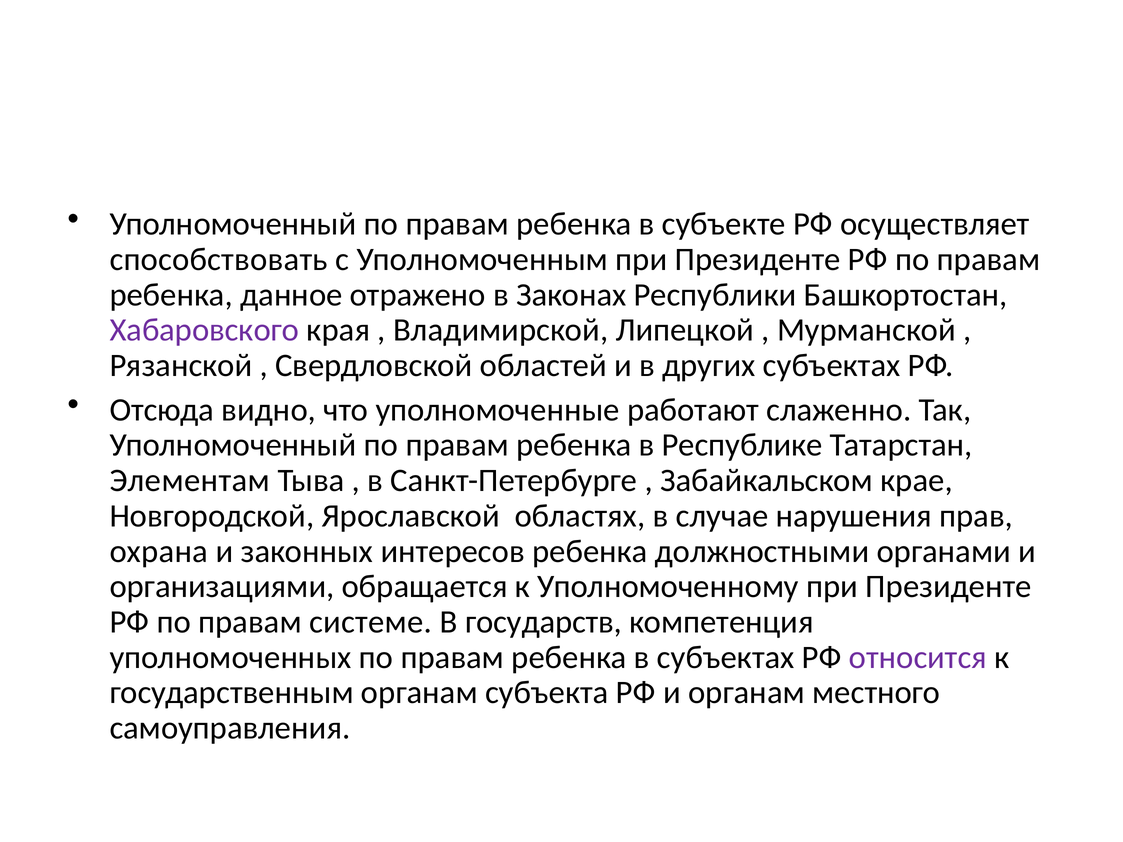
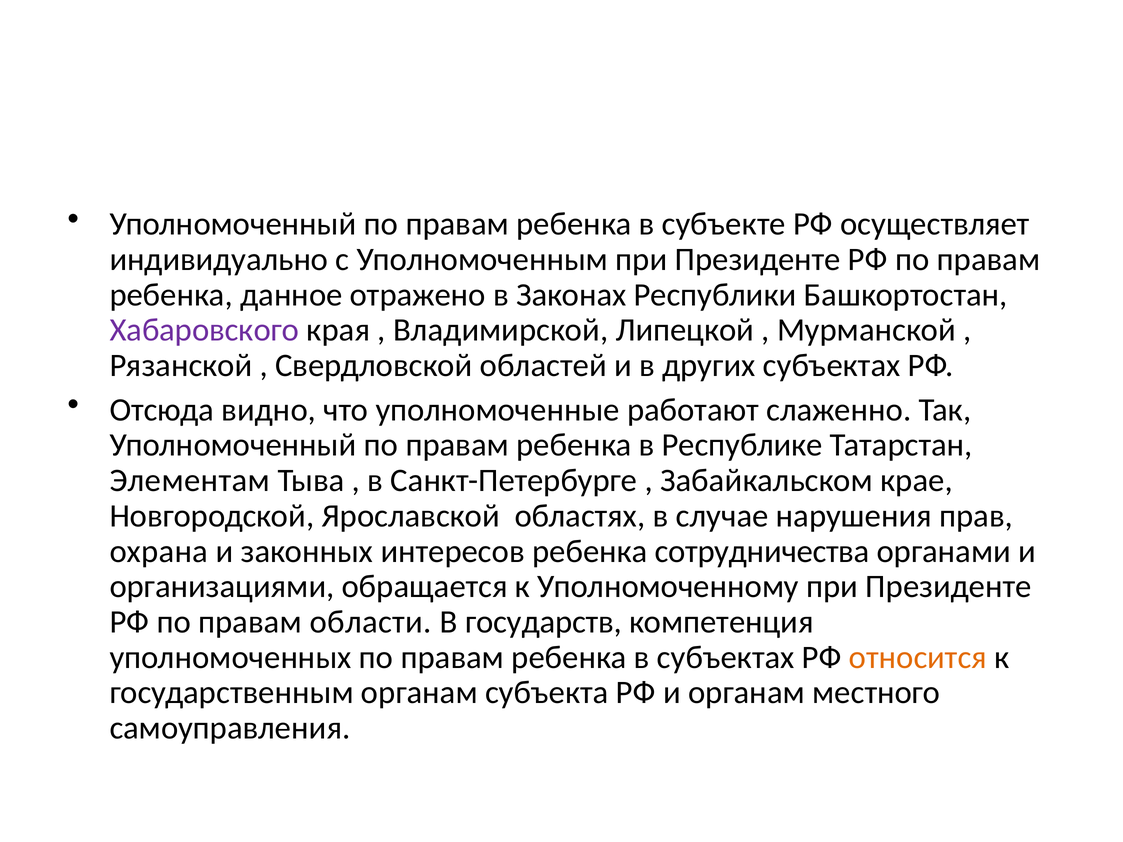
способствовать: способствовать -> индивидуально
должностными: должностными -> сотрудничества
системе: системе -> области
относится colour: purple -> orange
